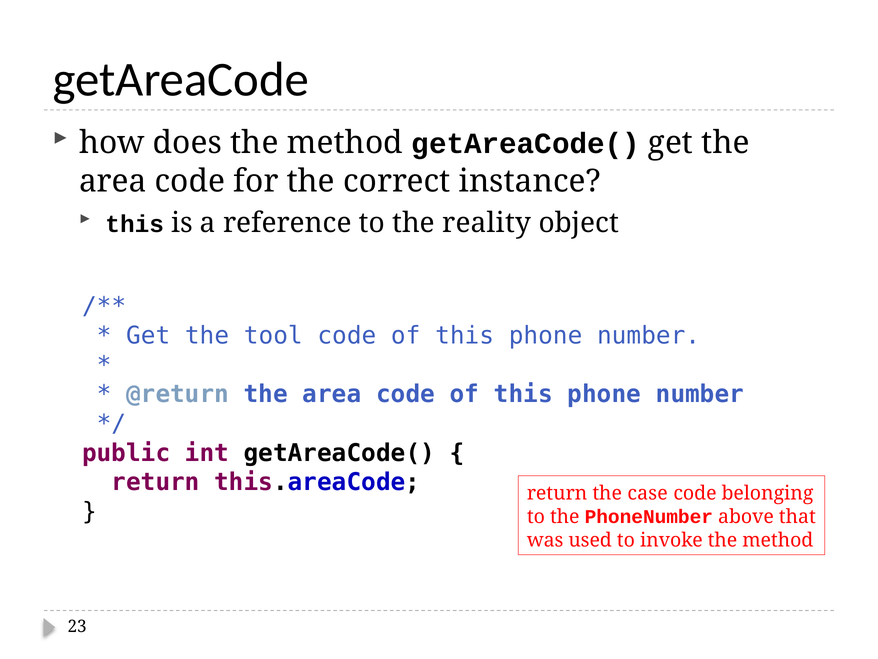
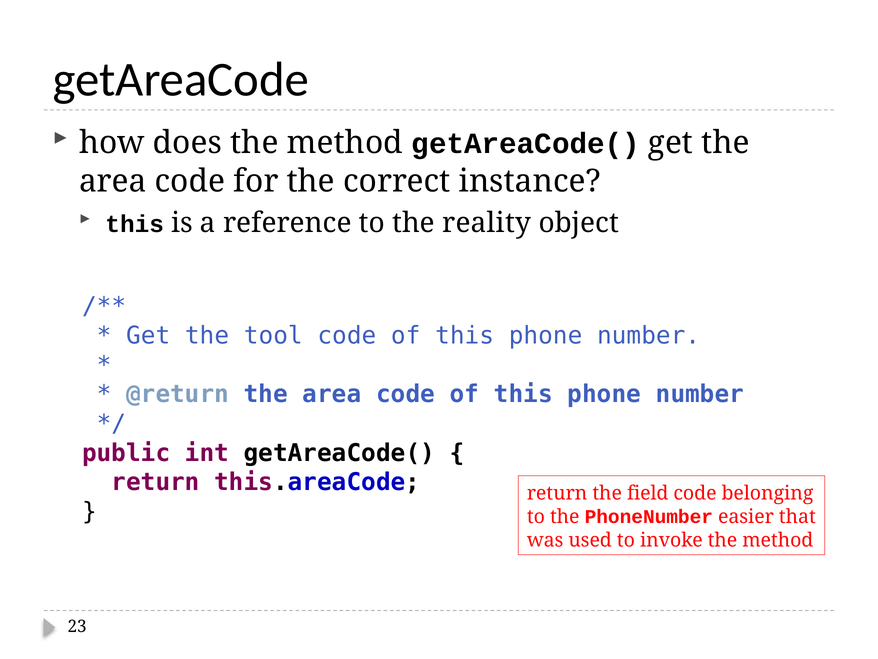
case: case -> field
above: above -> easier
